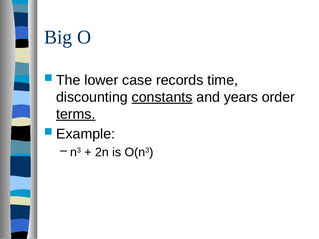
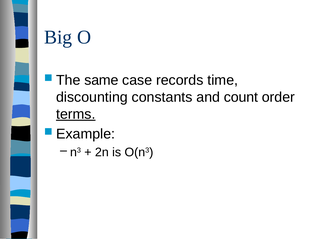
lower: lower -> same
constants underline: present -> none
years: years -> count
